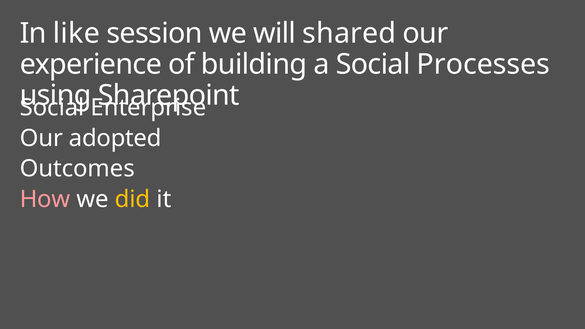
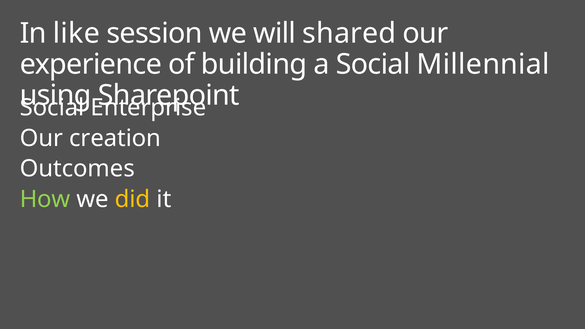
Processes: Processes -> Millennial
adopted: adopted -> creation
How colour: pink -> light green
